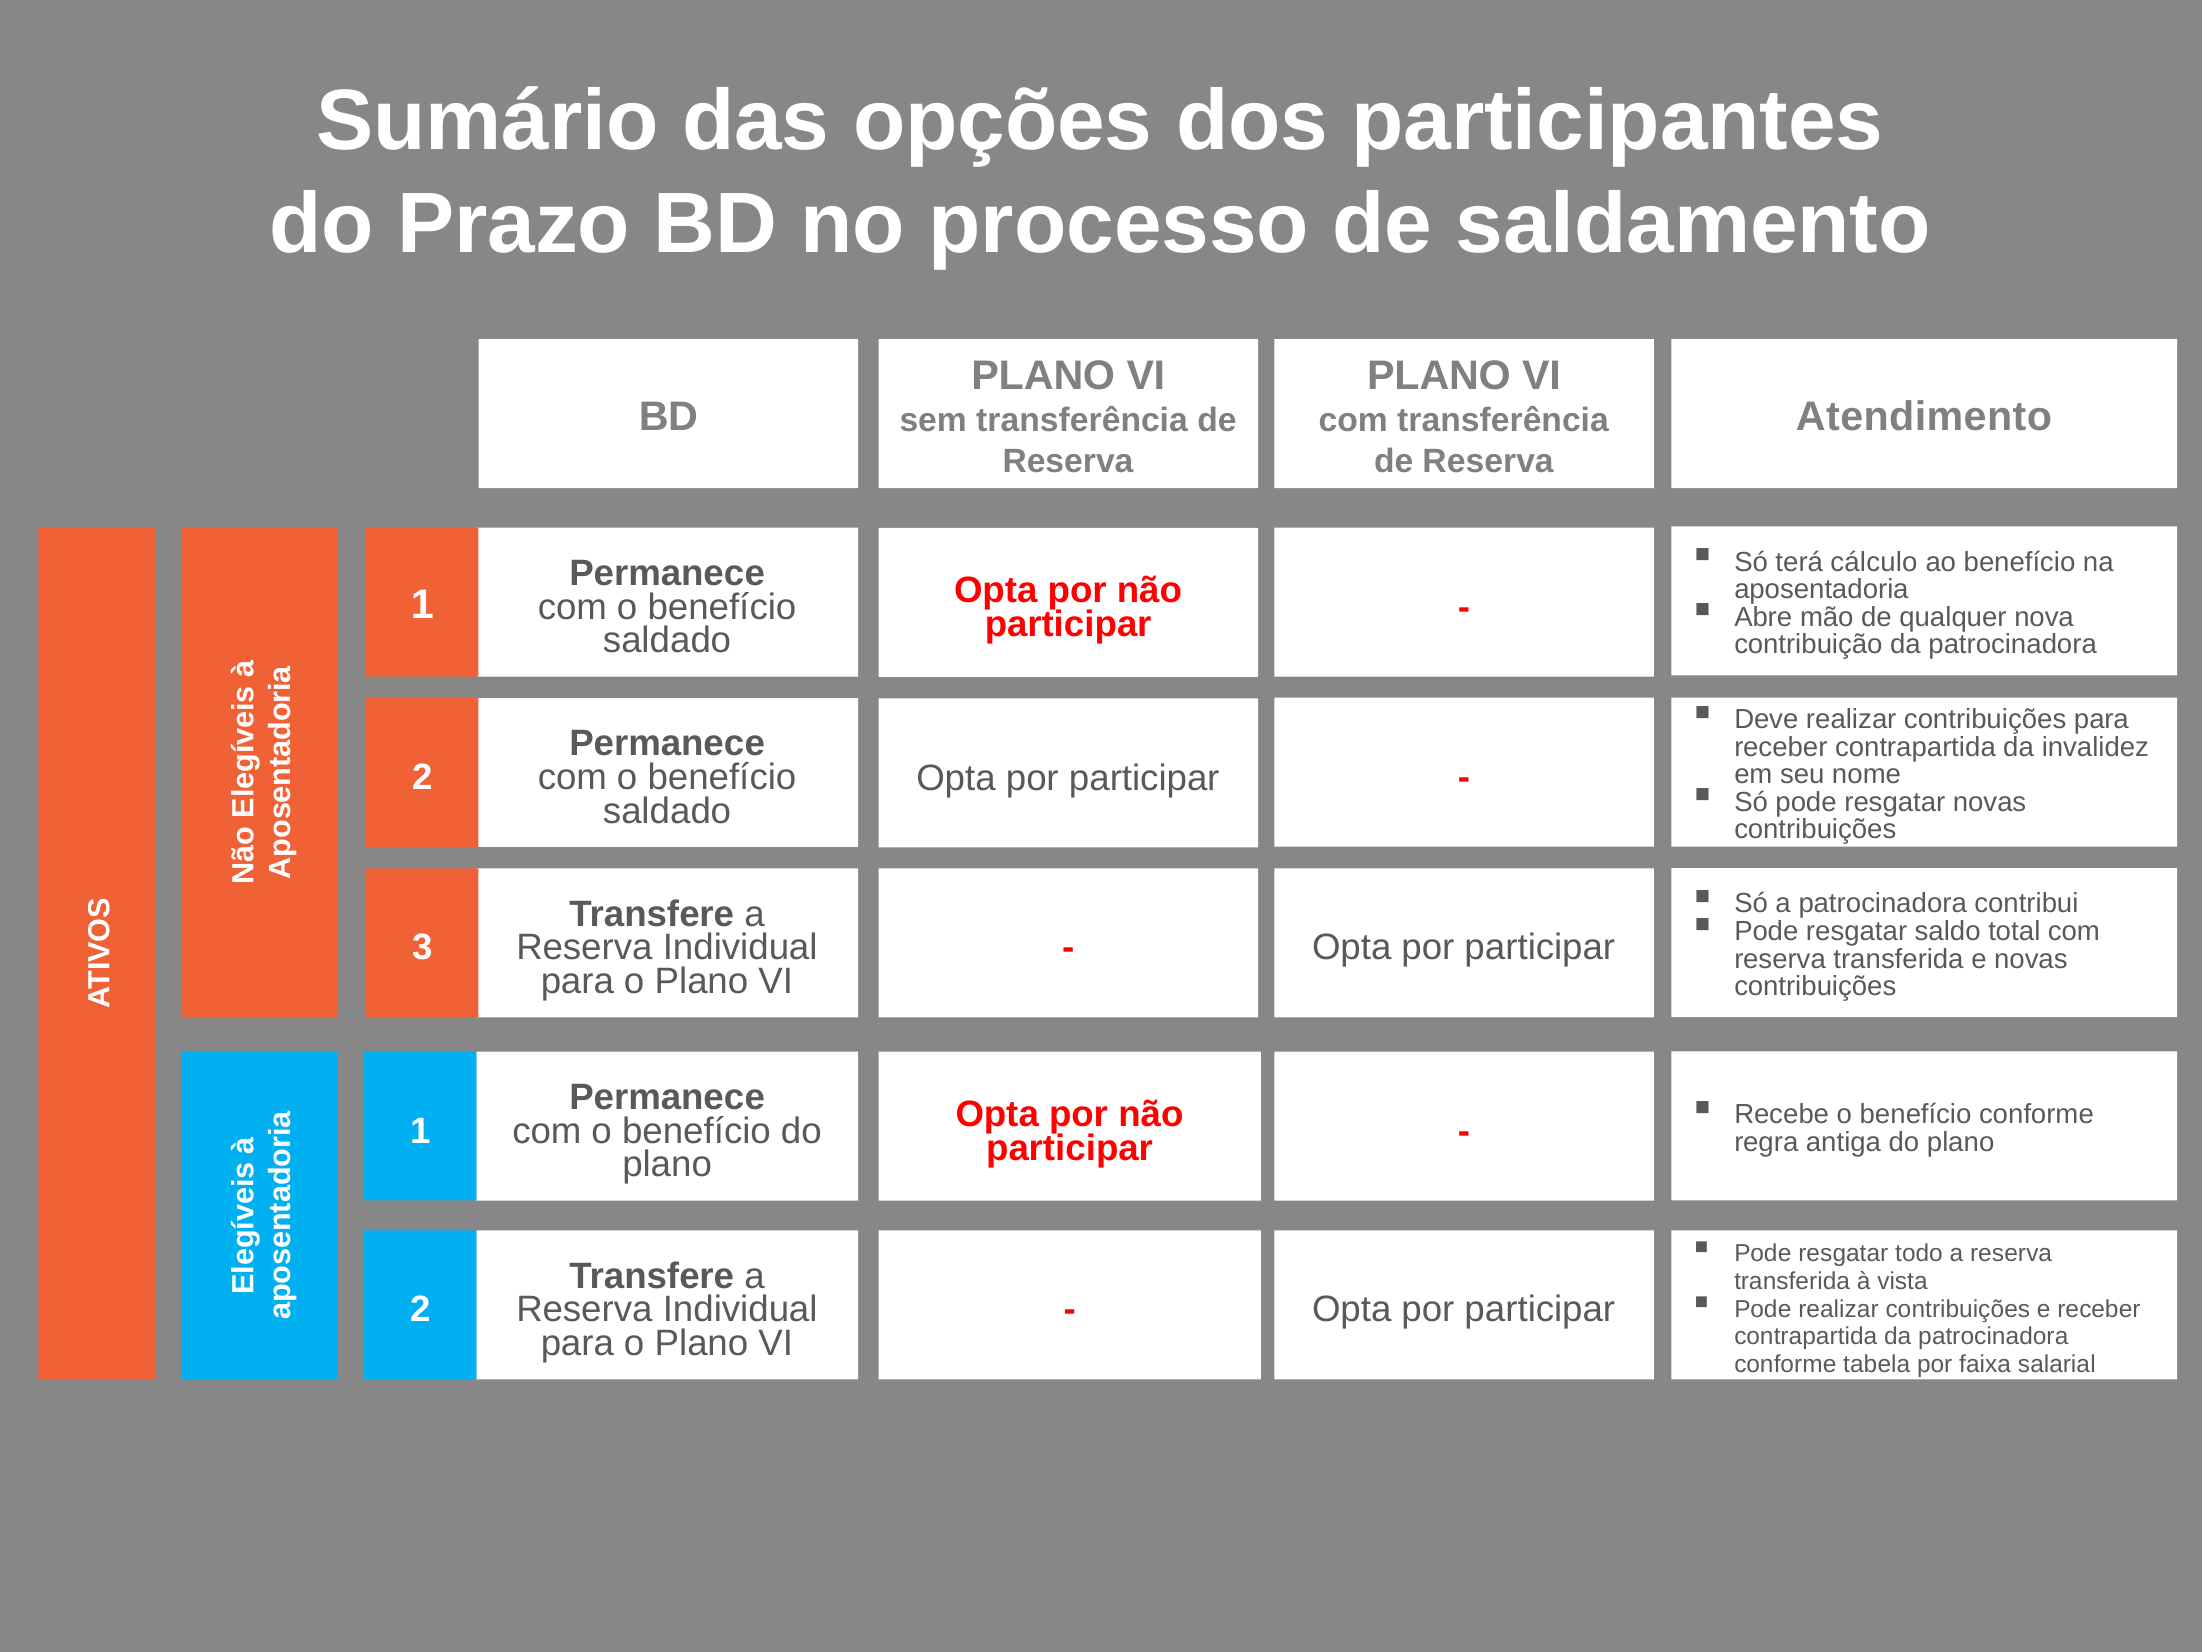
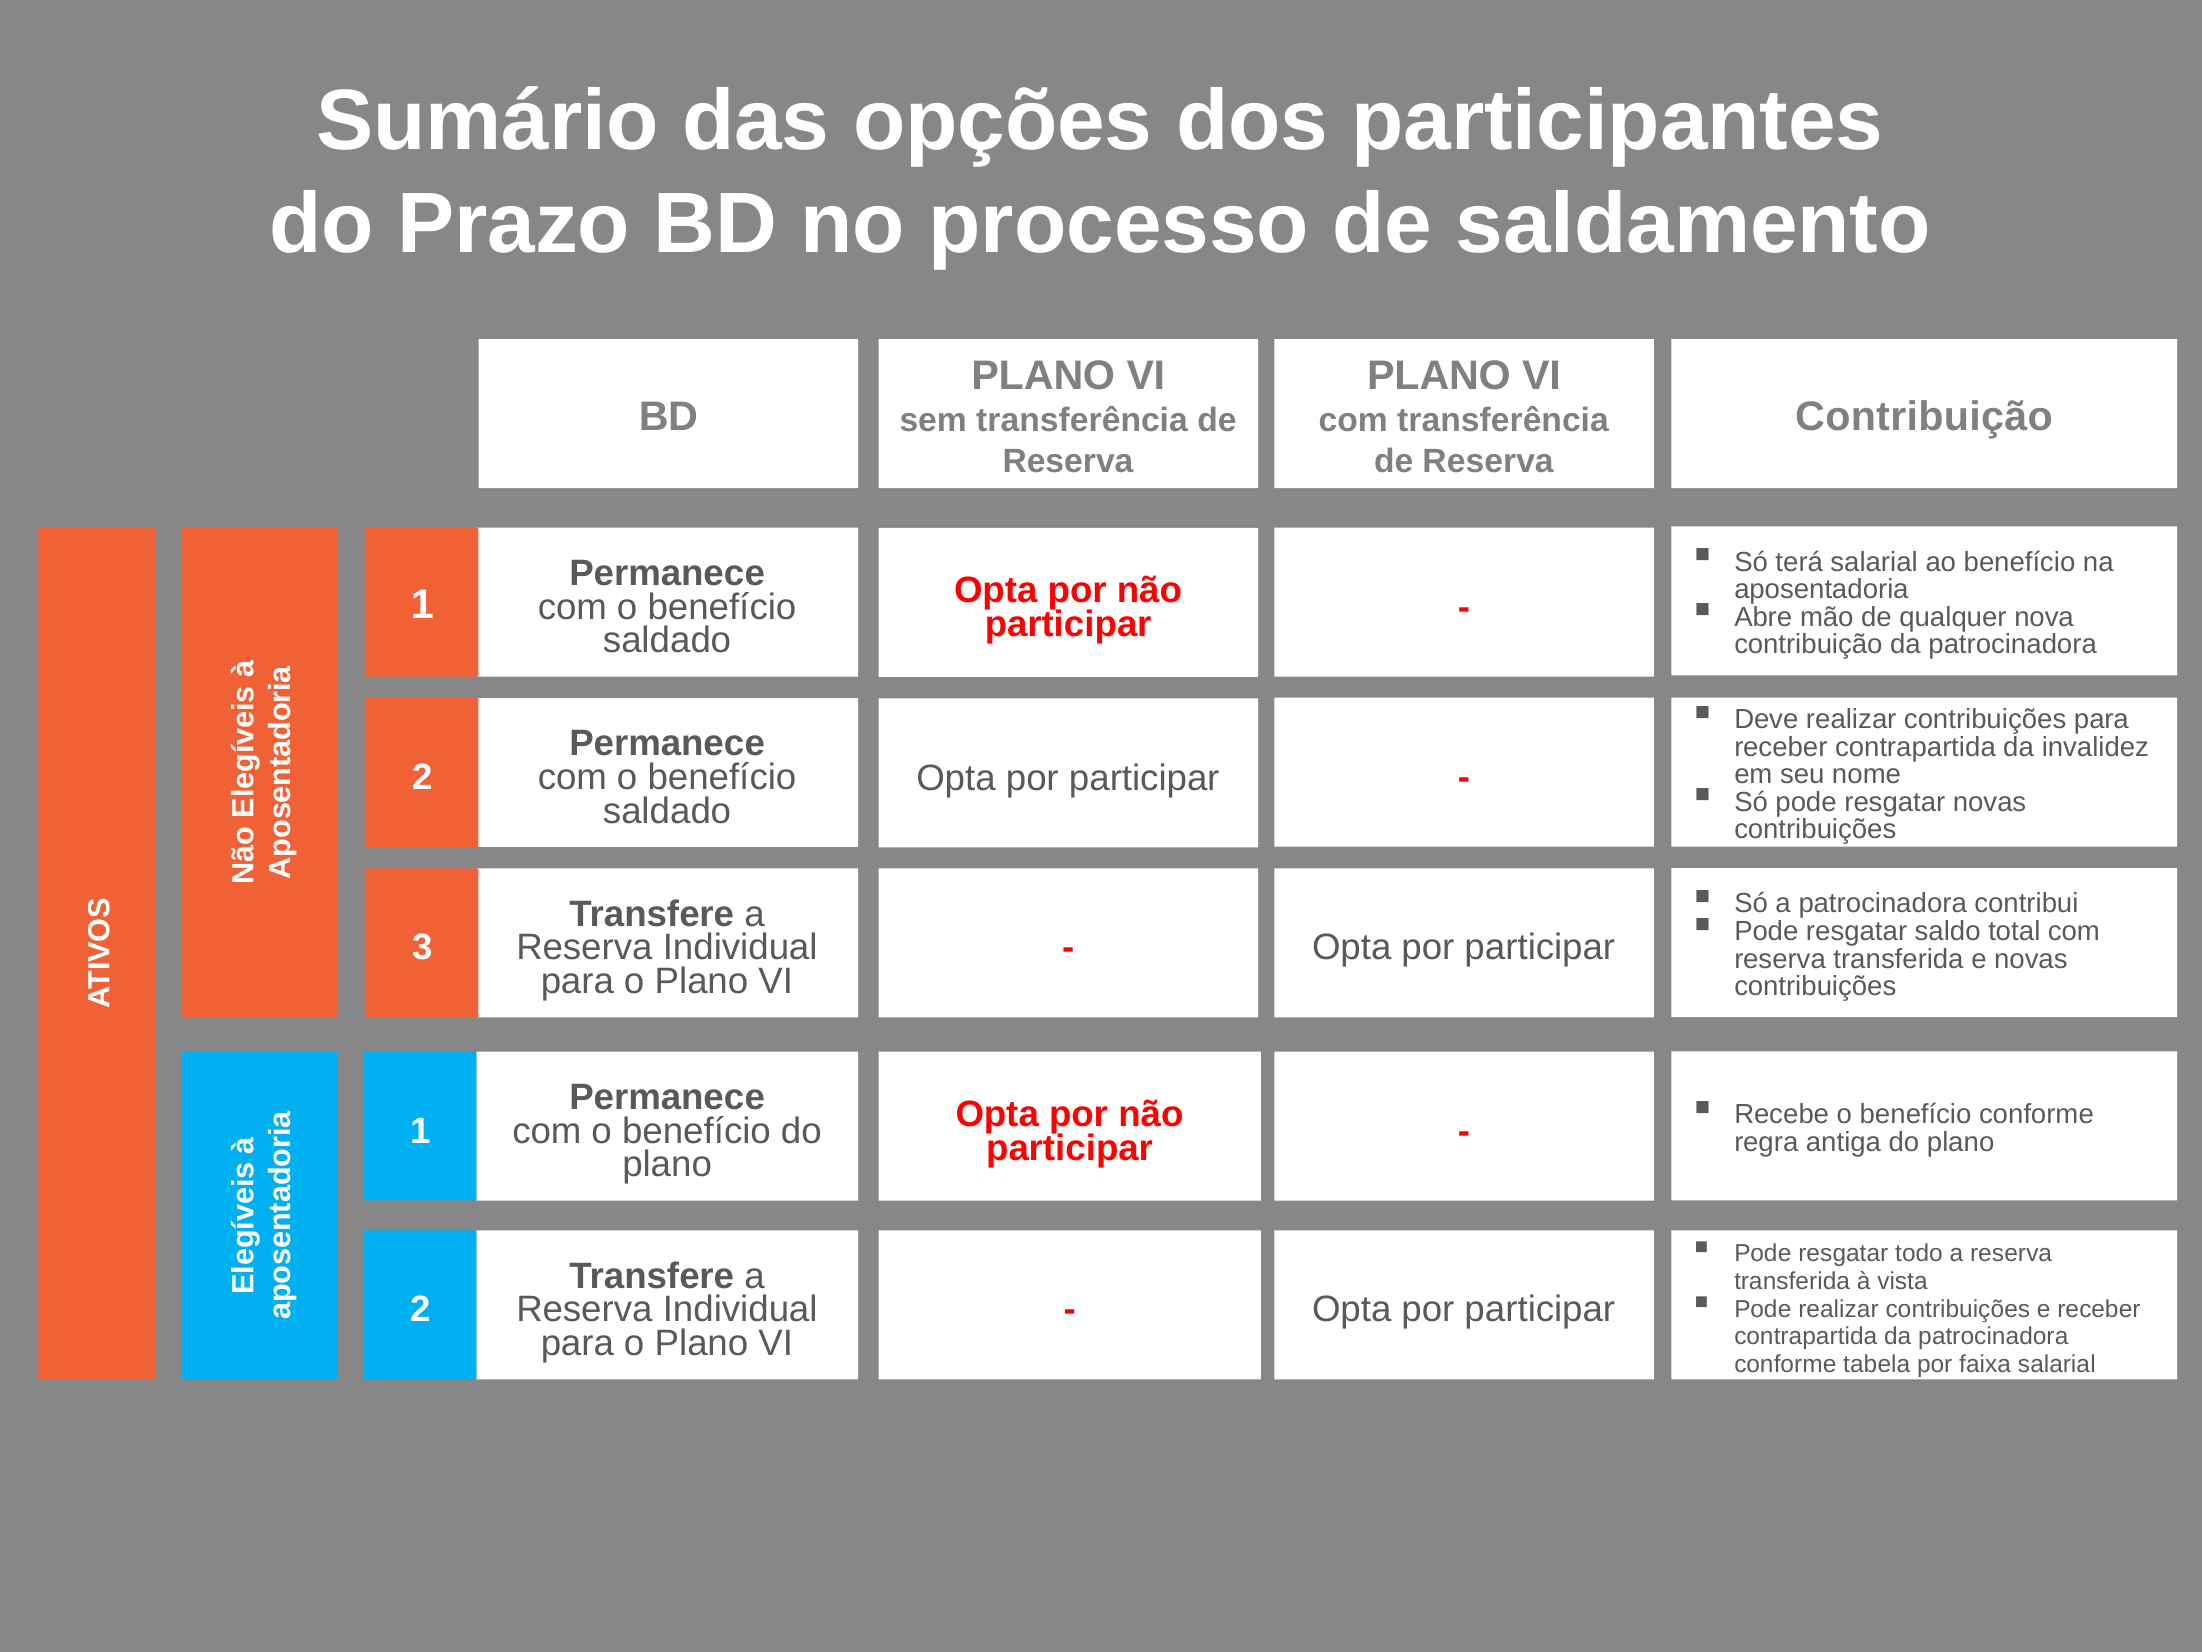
Atendimento at (1924, 416): Atendimento -> Contribuição
terá cálculo: cálculo -> salarial
